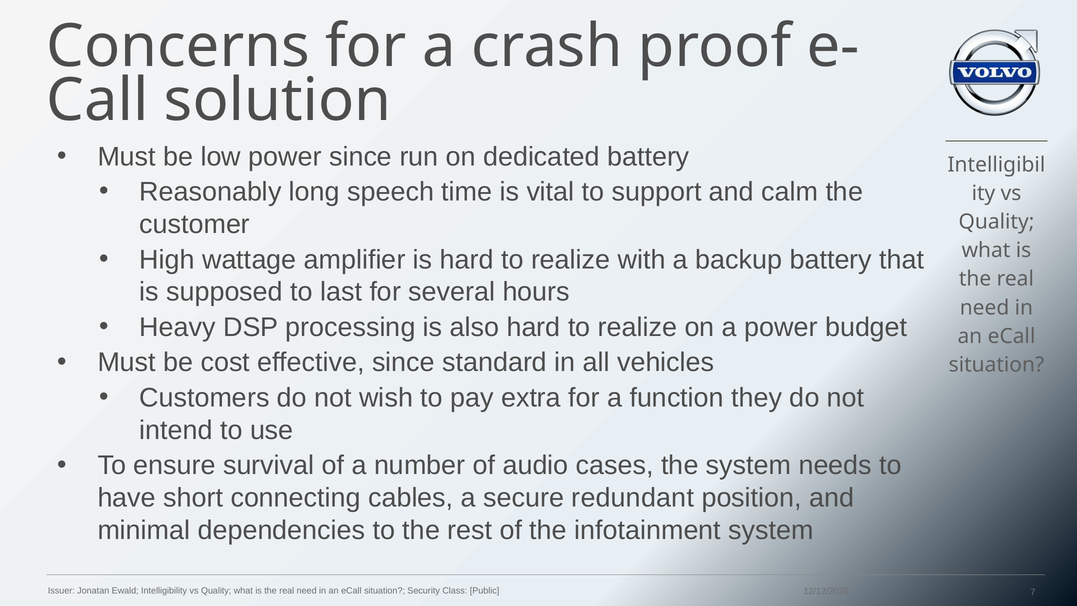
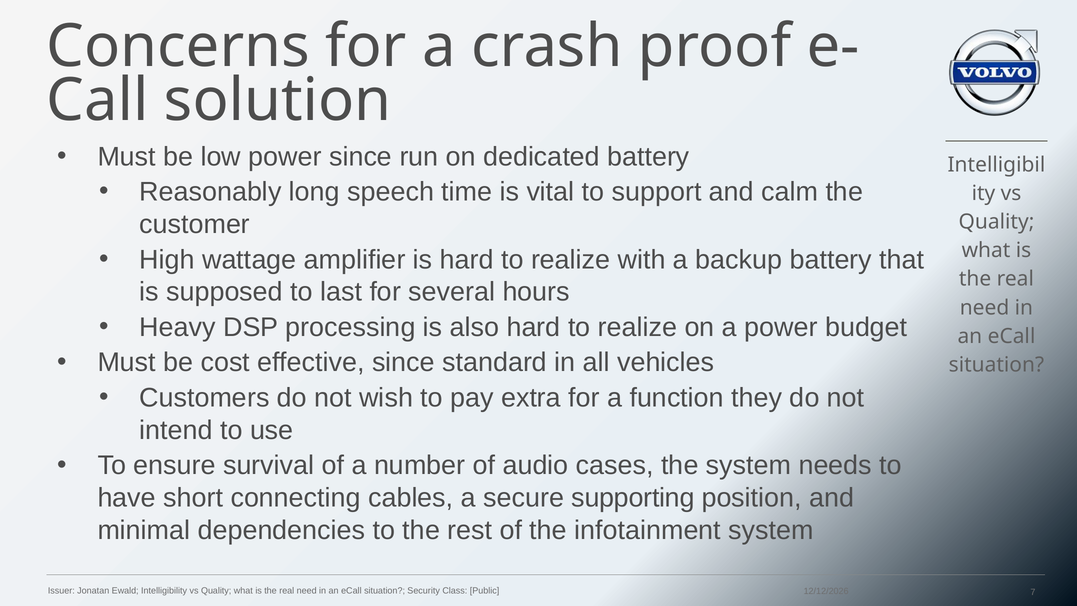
redundant: redundant -> supporting
